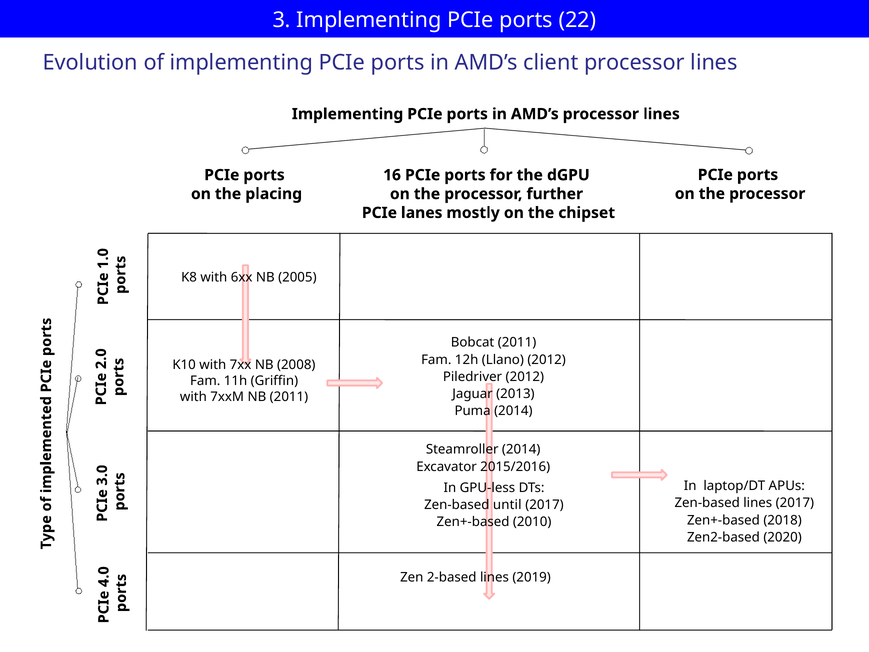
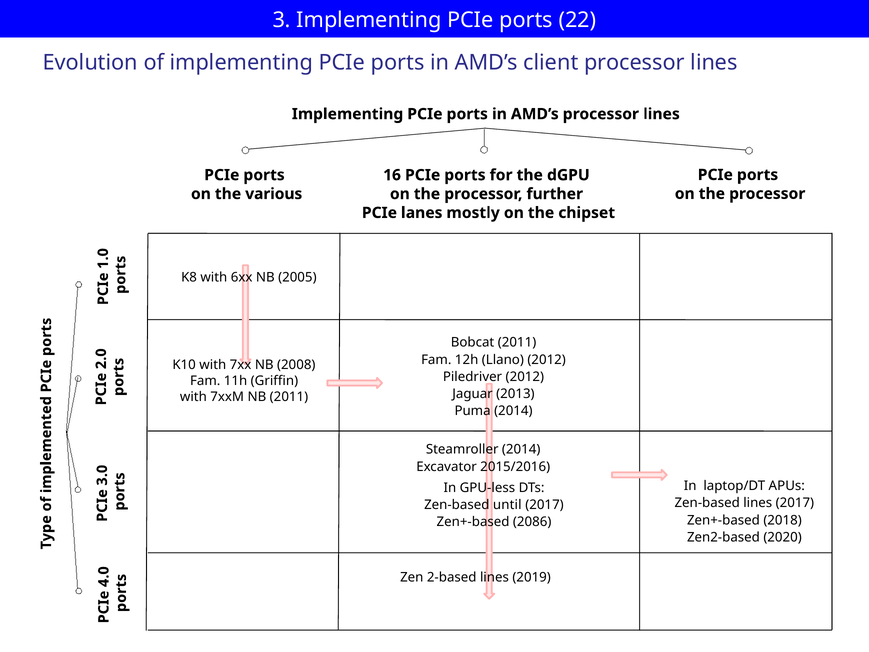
placing: placing -> various
2010: 2010 -> 2086
